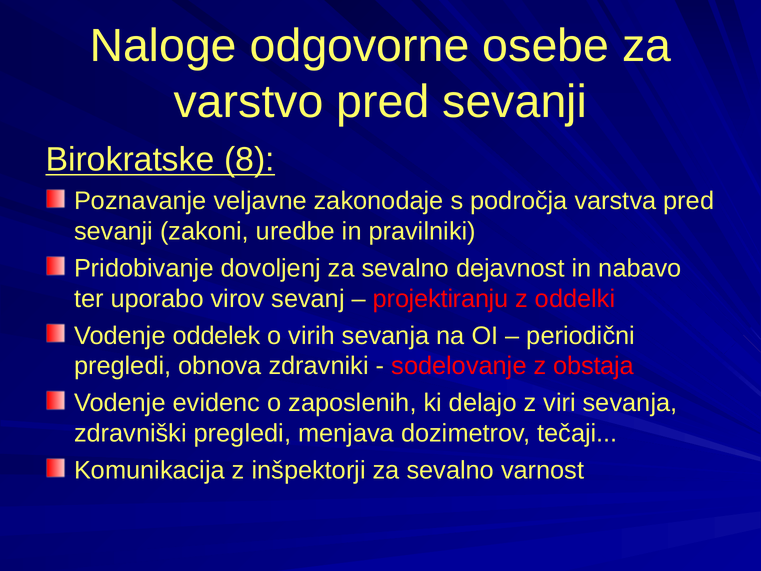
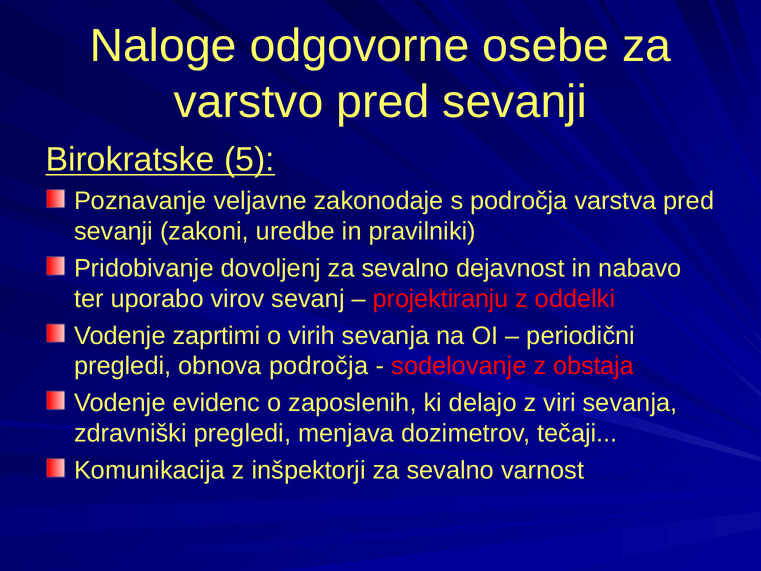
8: 8 -> 5
oddelek: oddelek -> zaprtimi
obnova zdravniki: zdravniki -> področja
